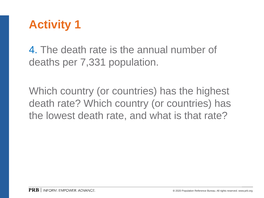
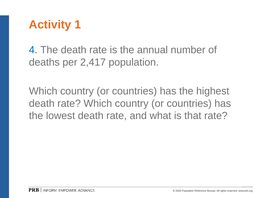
7,331: 7,331 -> 2,417
